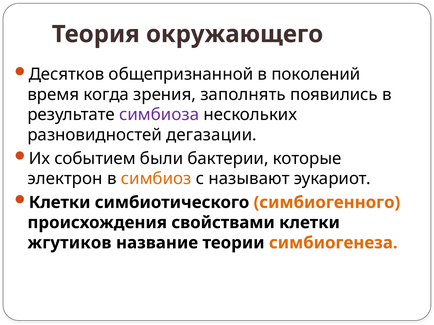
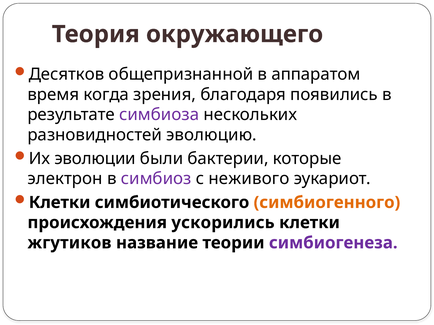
поколений: поколений -> аппаратом
заполнять: заполнять -> благодаря
дегазации: дегазации -> эволюцию
событием: событием -> эволюции
симбиоз colour: orange -> purple
называют: называют -> неживого
свойствами: свойствами -> ускорились
симбиогенеза colour: orange -> purple
